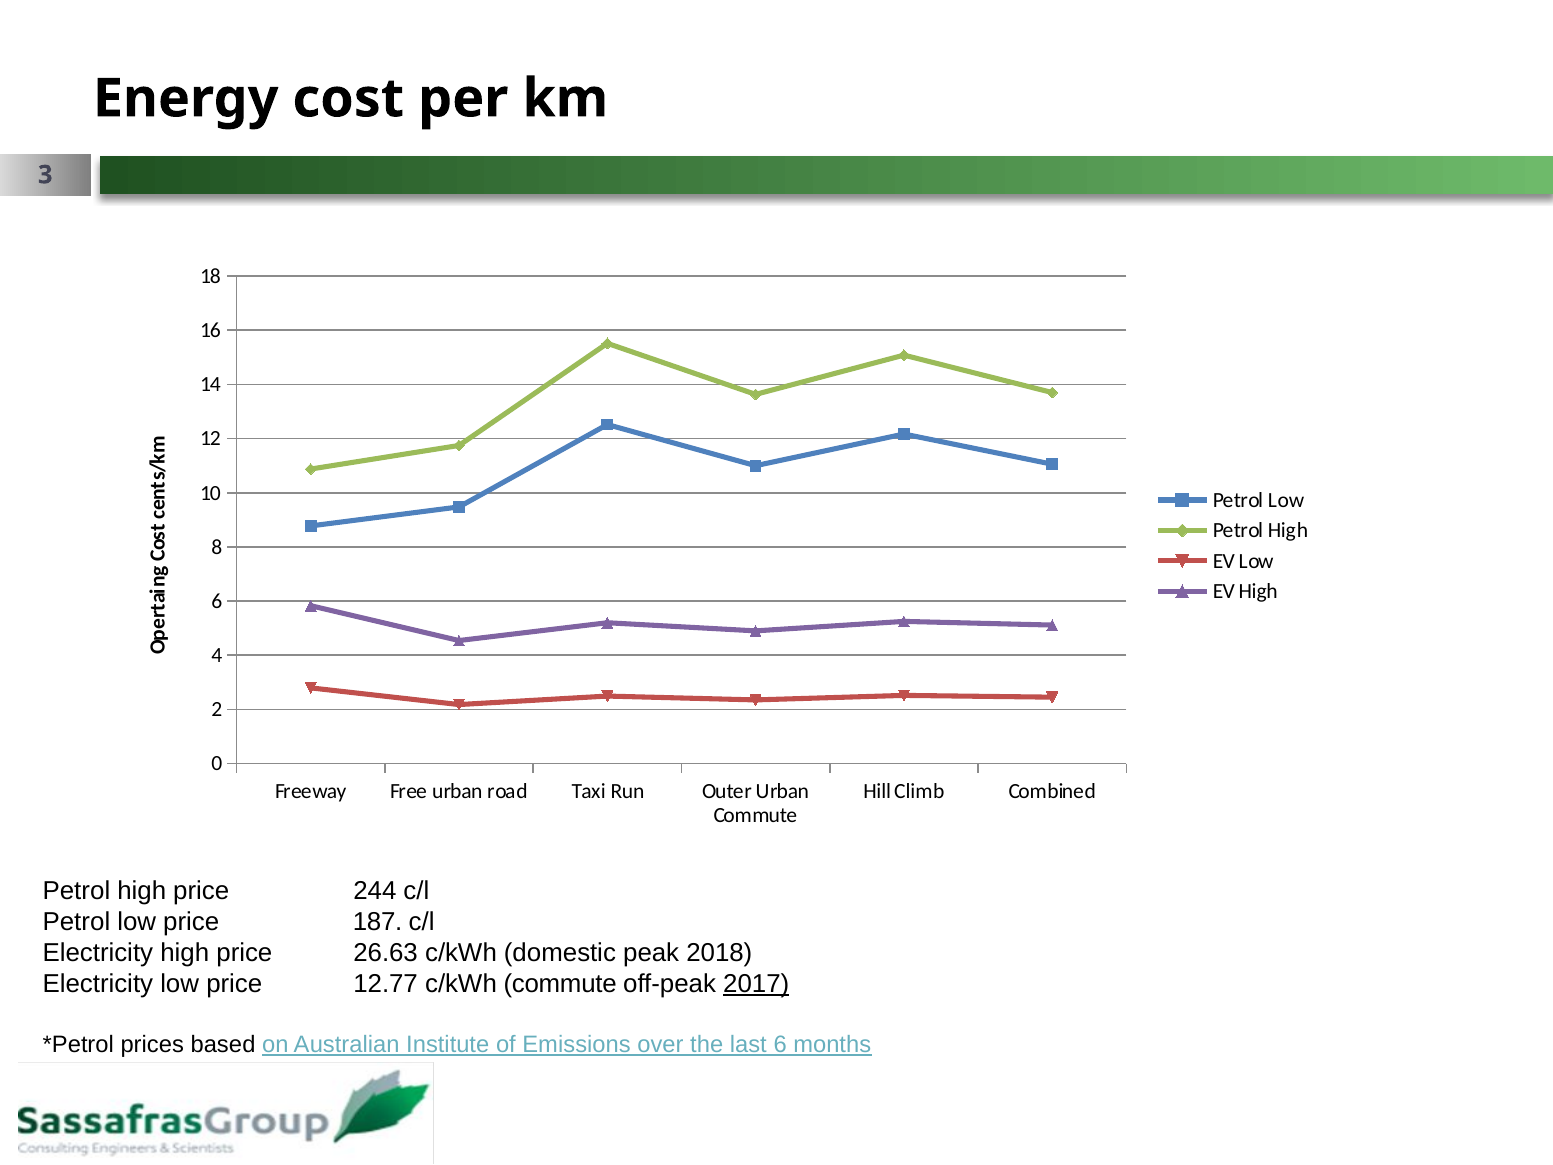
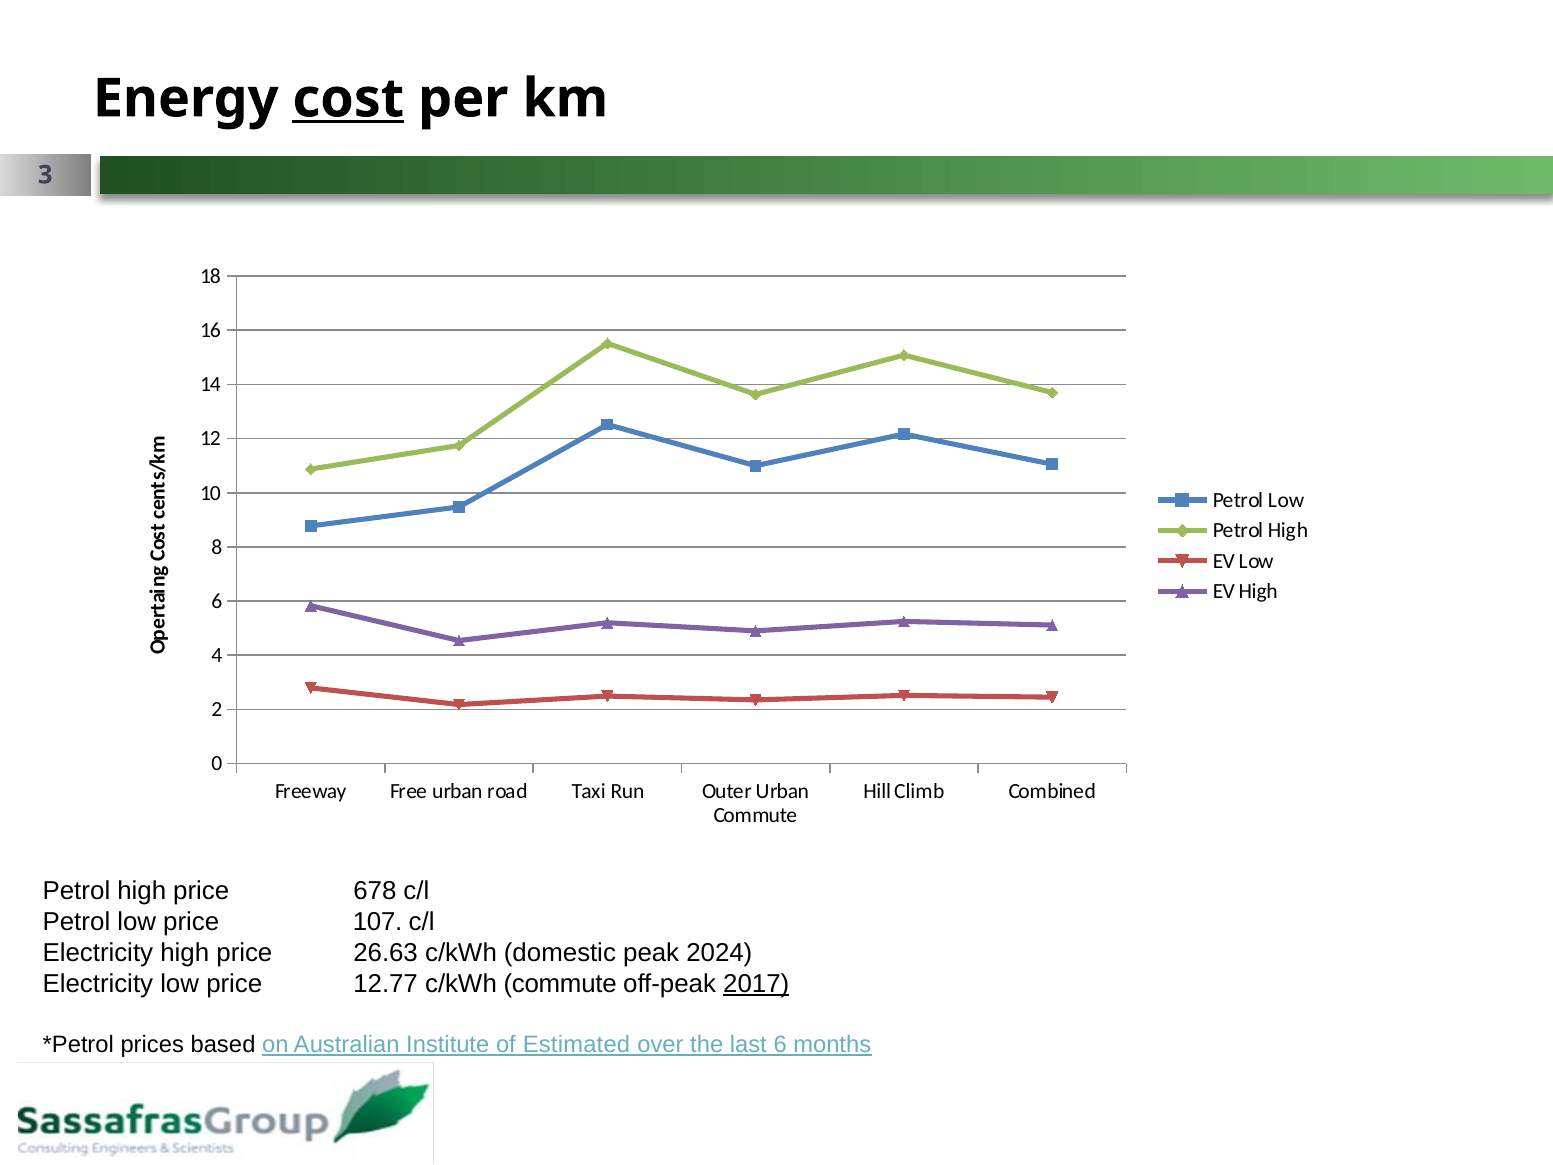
cost underline: none -> present
244: 244 -> 678
187: 187 -> 107
2018: 2018 -> 2024
Emissions: Emissions -> Estimated
